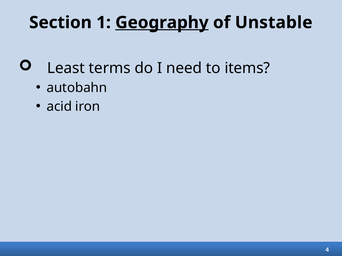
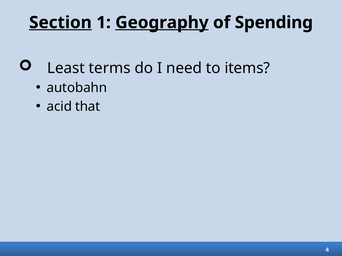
Section underline: none -> present
Unstable: Unstable -> Spending
iron: iron -> that
